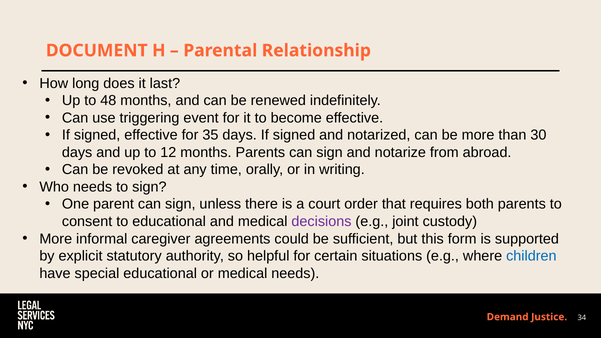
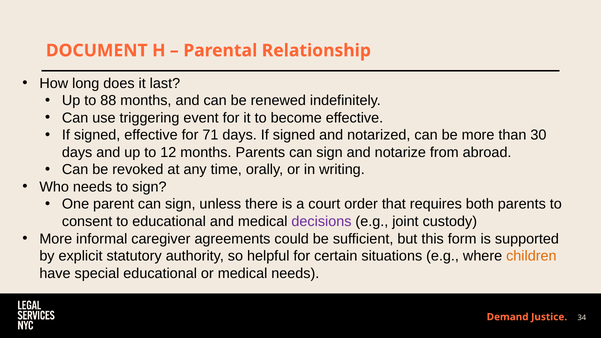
48: 48 -> 88
35: 35 -> 71
children colour: blue -> orange
